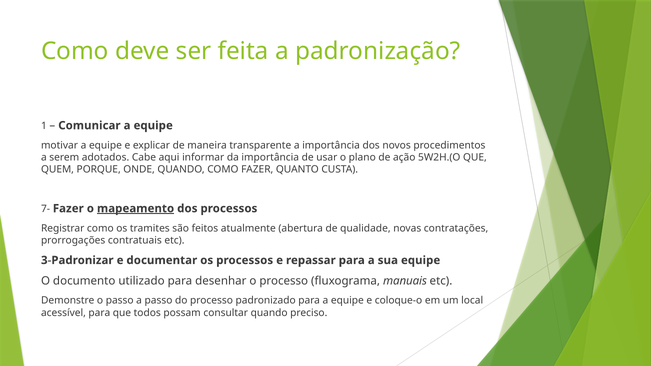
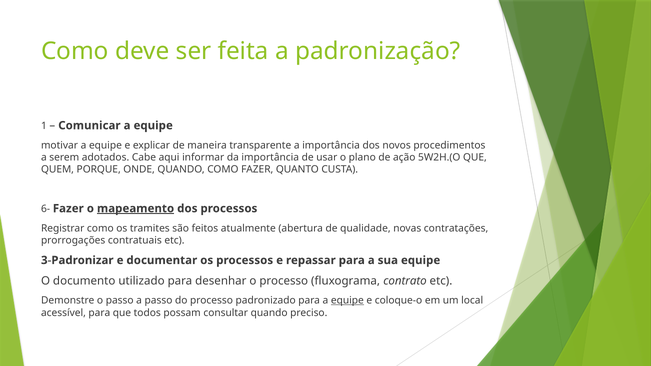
7-: 7- -> 6-
manuais: manuais -> contrato
equipe at (347, 301) underline: none -> present
